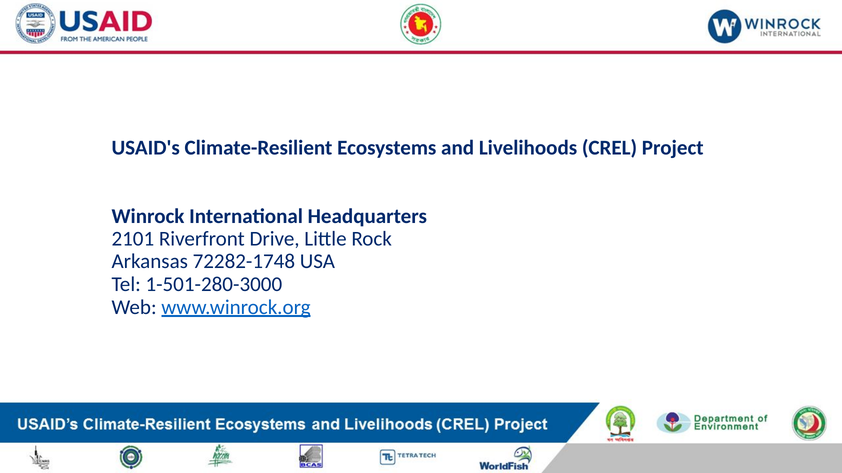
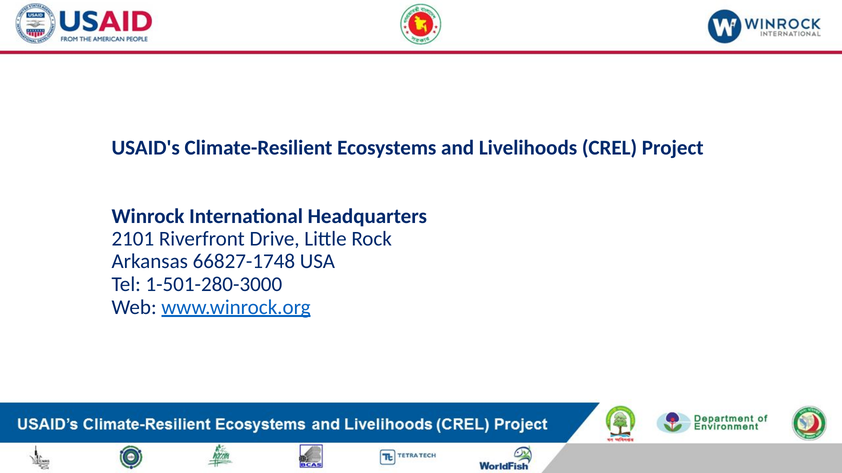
72282-1748: 72282-1748 -> 66827-1748
